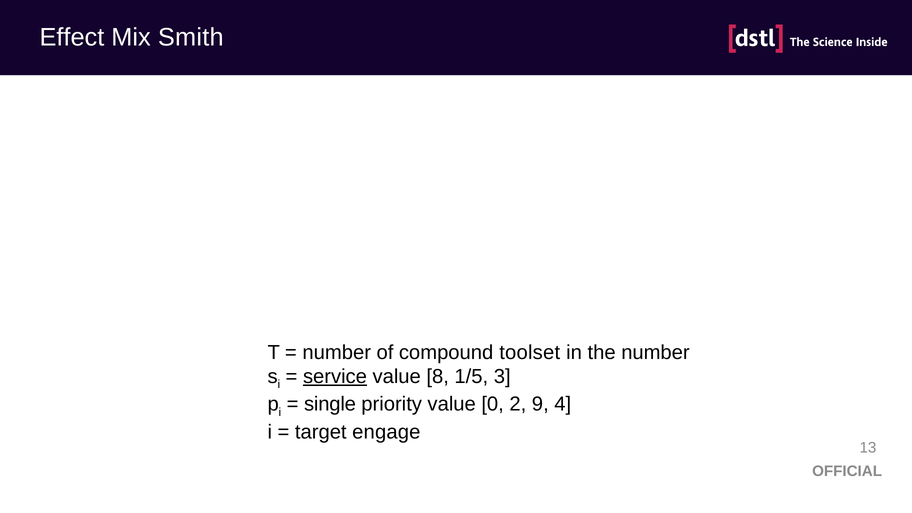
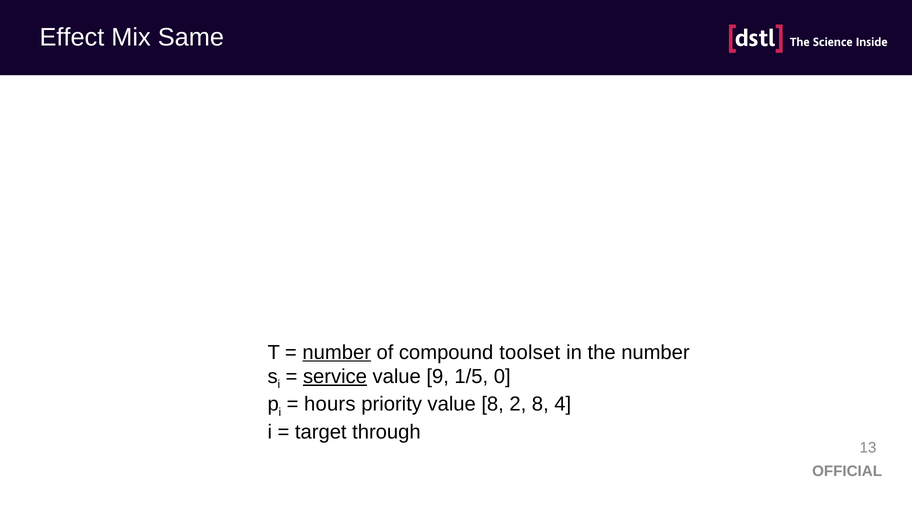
Smith: Smith -> Same
number at (337, 352) underline: none -> present
8: 8 -> 9
3: 3 -> 0
single: single -> hours
value 0: 0 -> 8
2 9: 9 -> 8
engage: engage -> through
